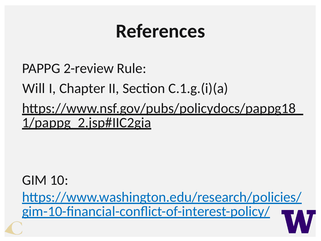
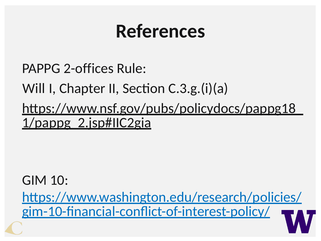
2-review: 2-review -> 2-offices
C.1.g.(i)(a: C.1.g.(i)(a -> C.3.g.(i)(a
